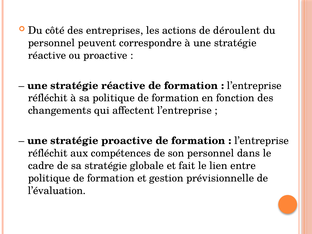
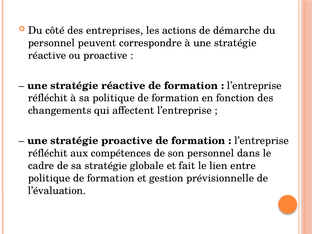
déroulent: déroulent -> démarche
